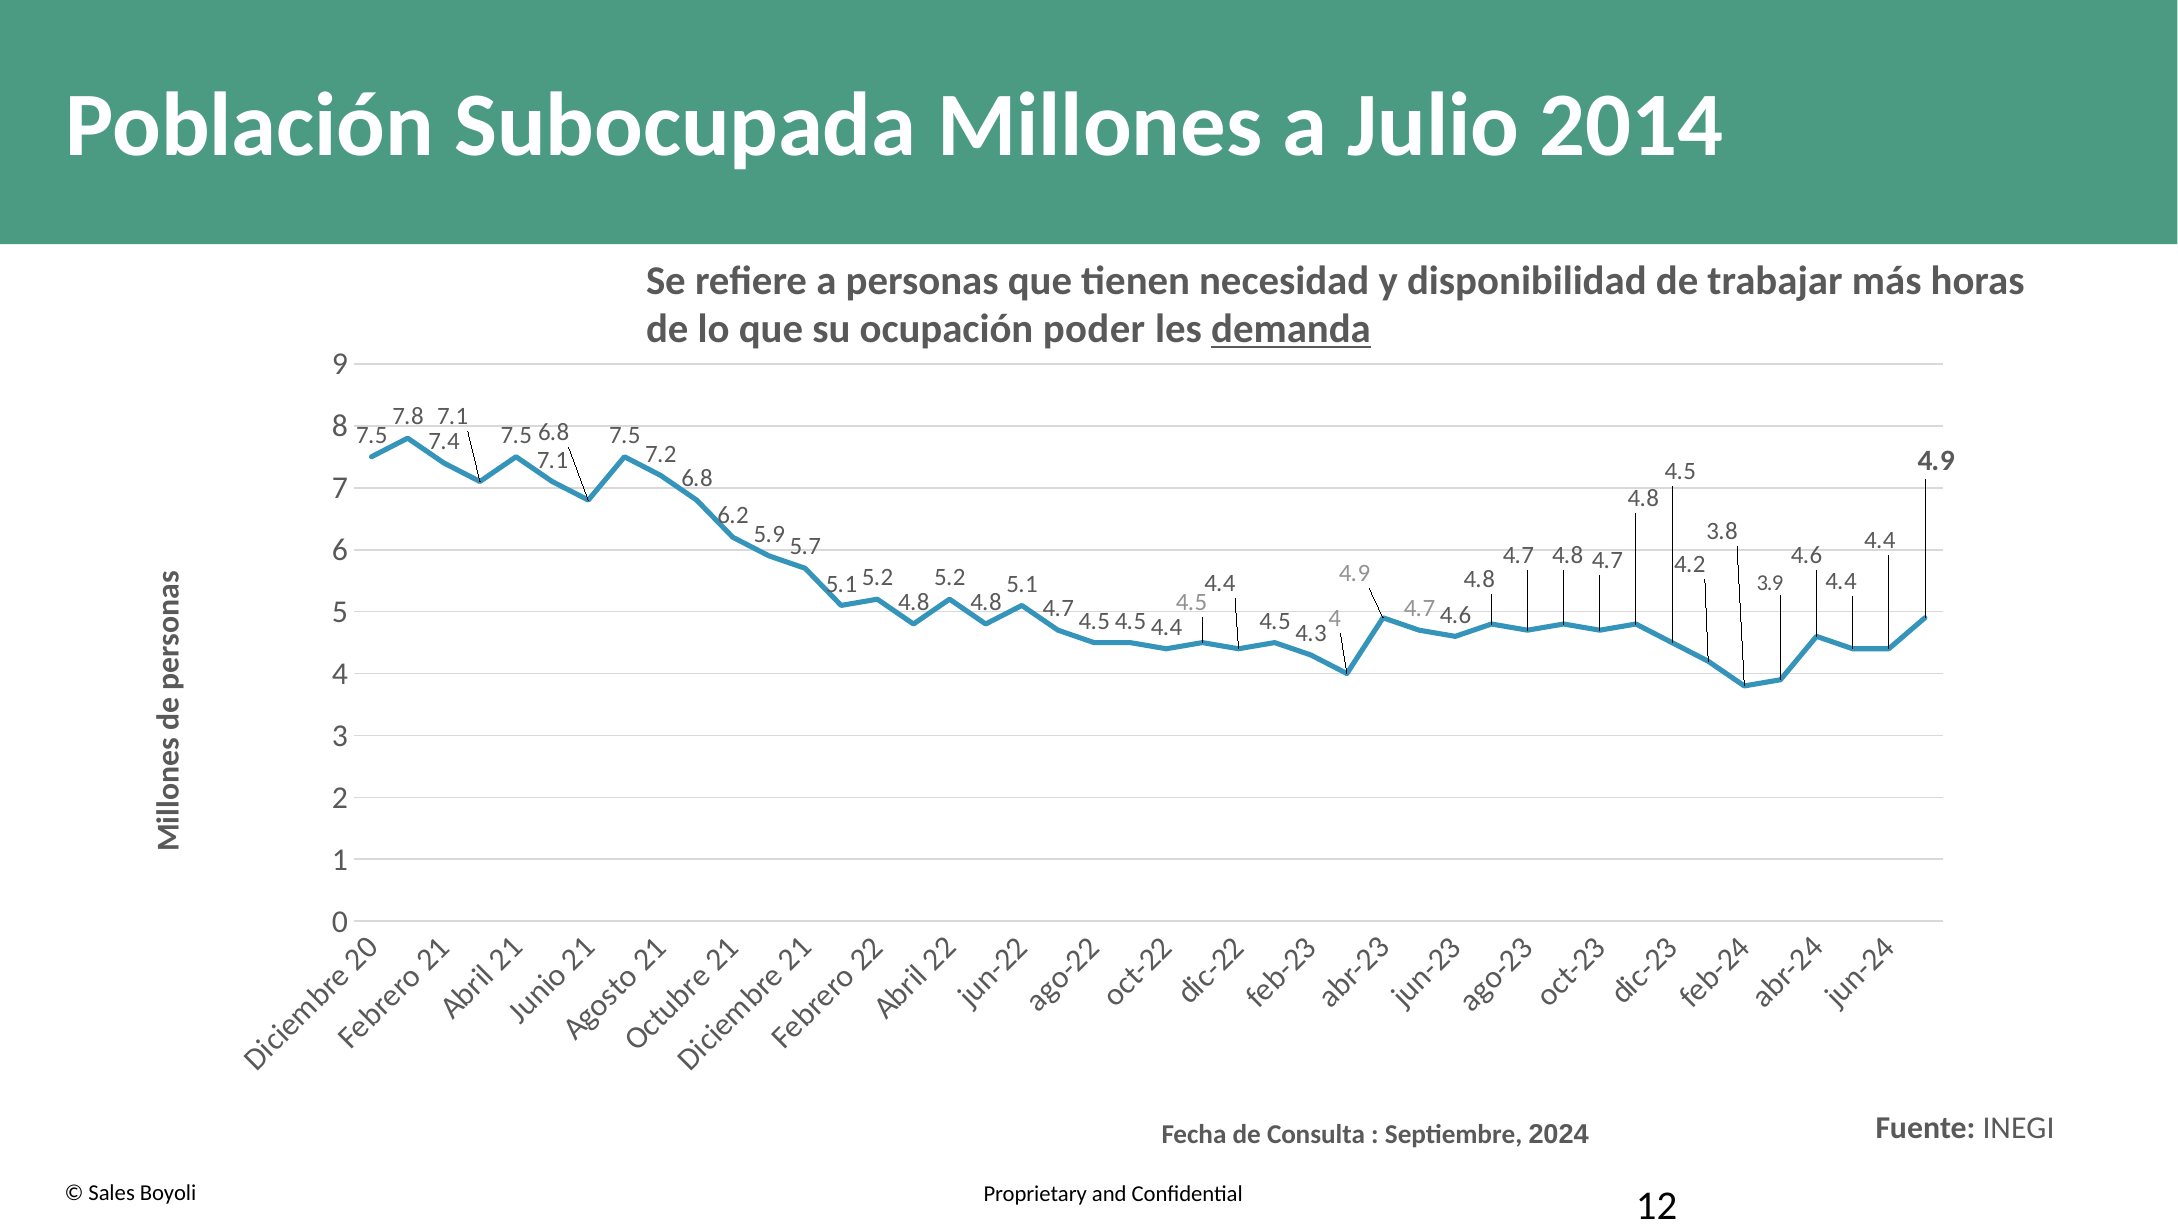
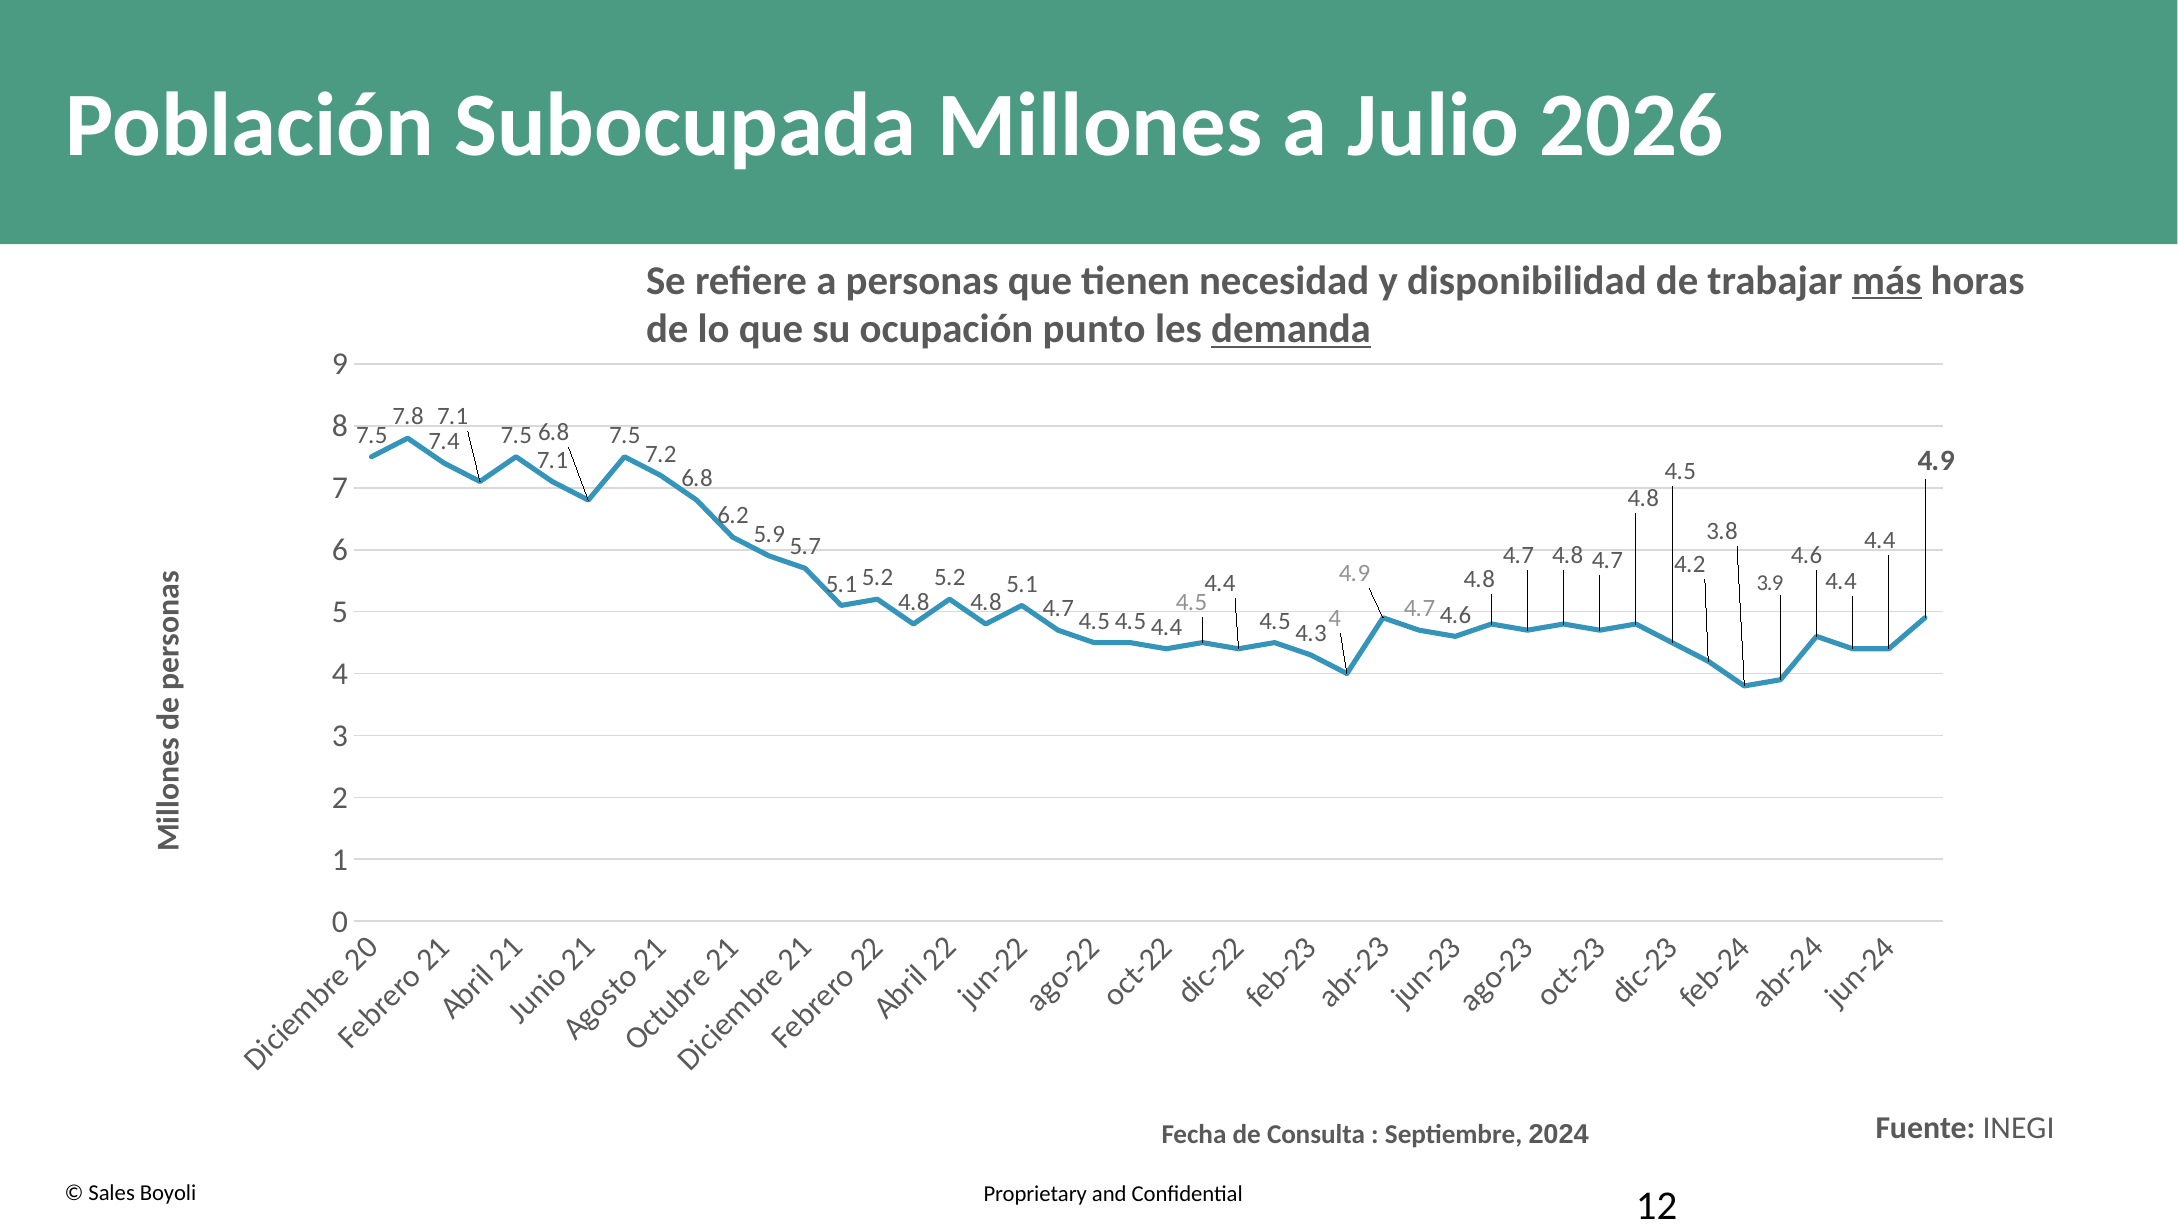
2014: 2014 -> 2026
más underline: none -> present
poder: poder -> punto
